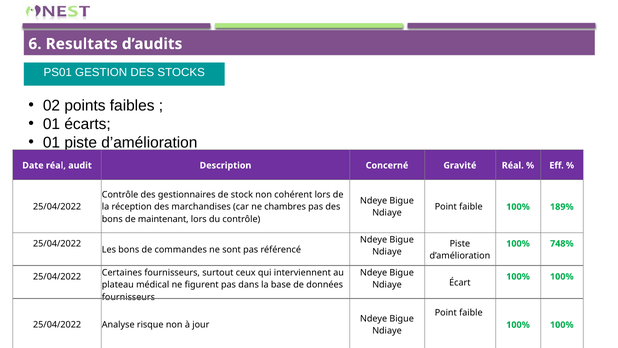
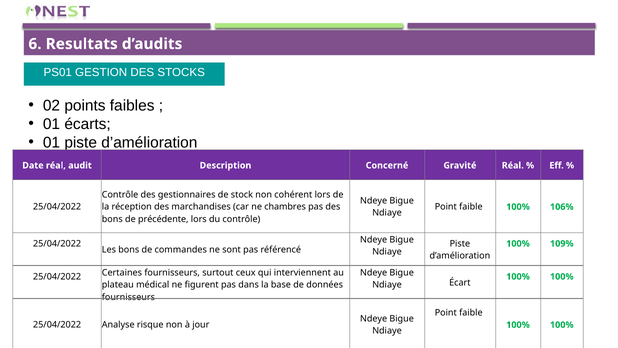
189%: 189% -> 106%
maintenant: maintenant -> précédente
748%: 748% -> 109%
